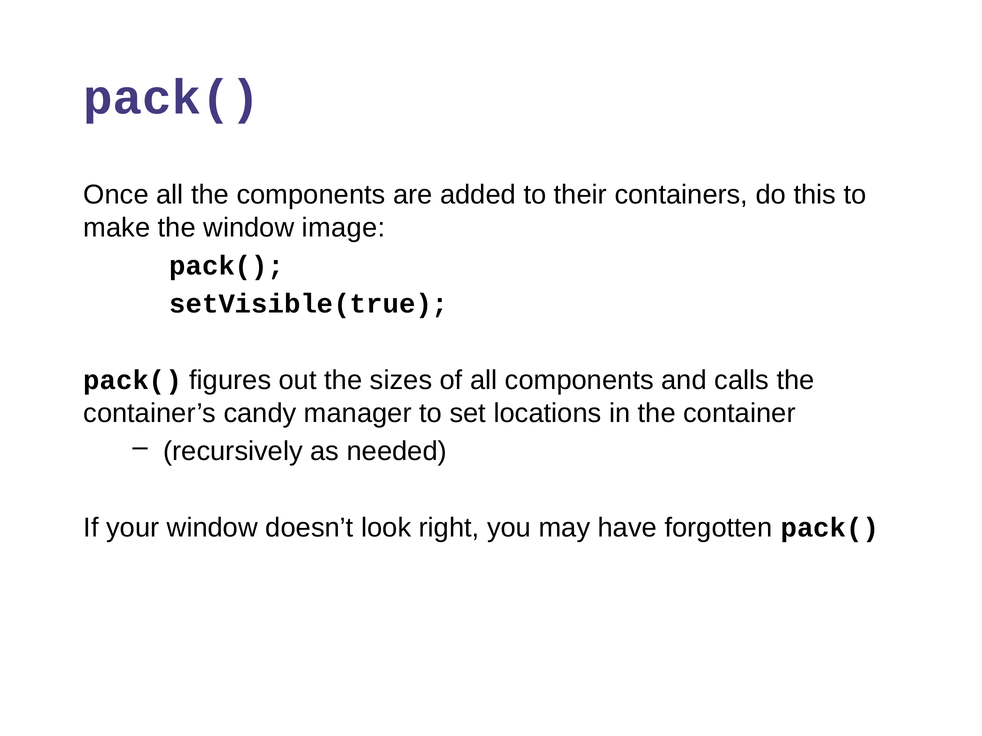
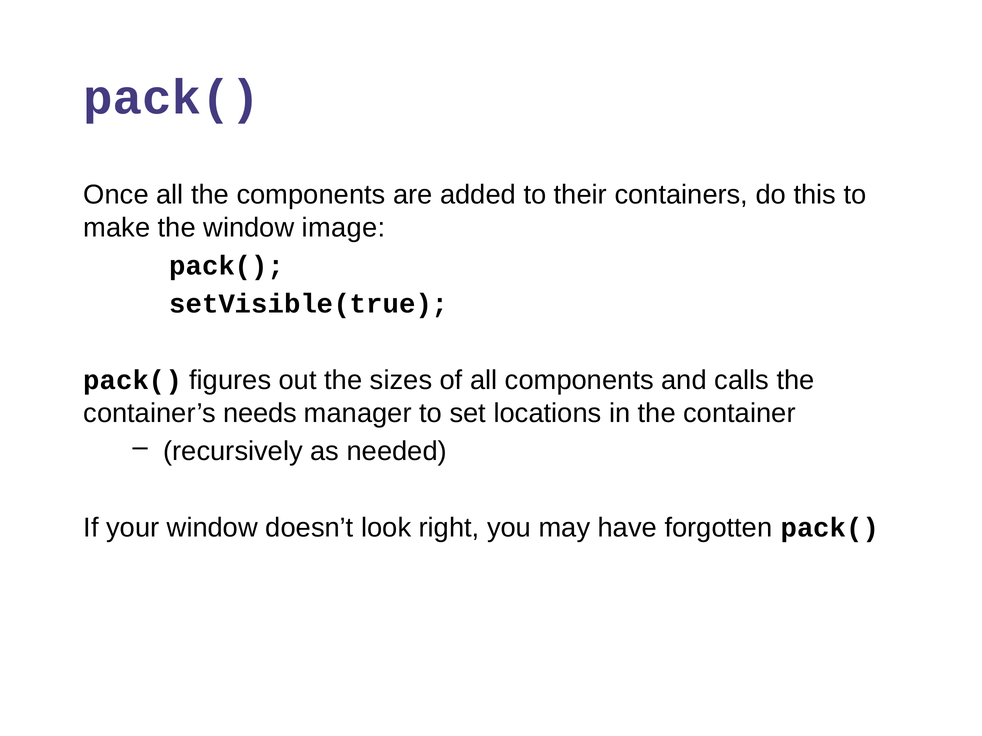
candy: candy -> needs
